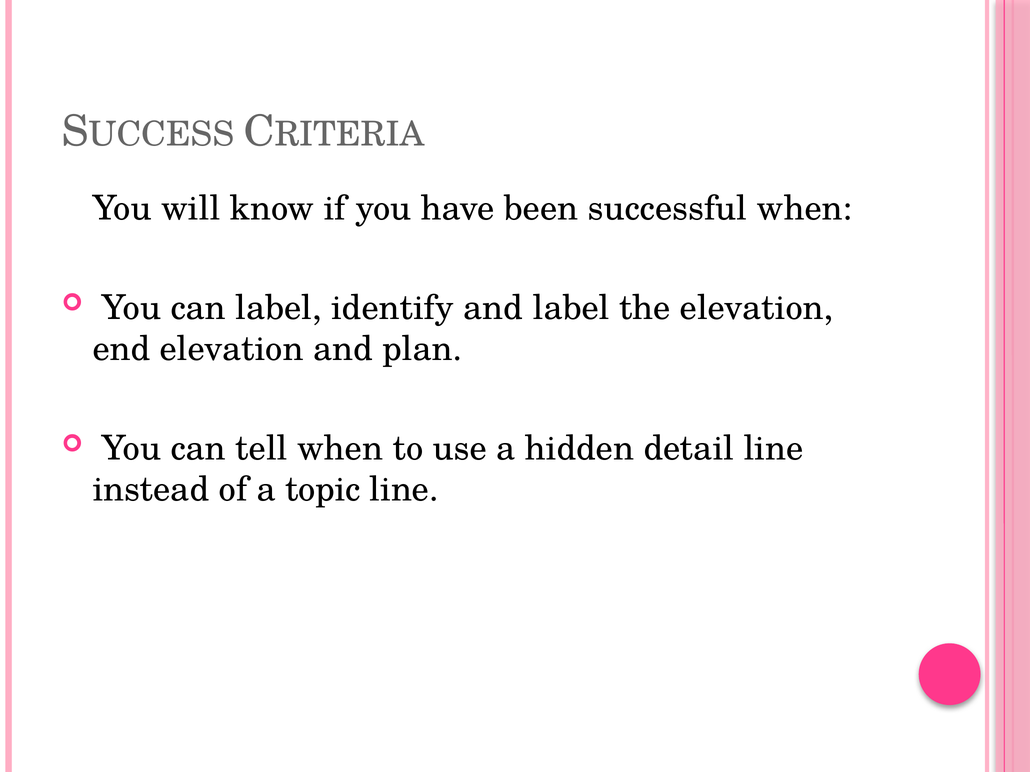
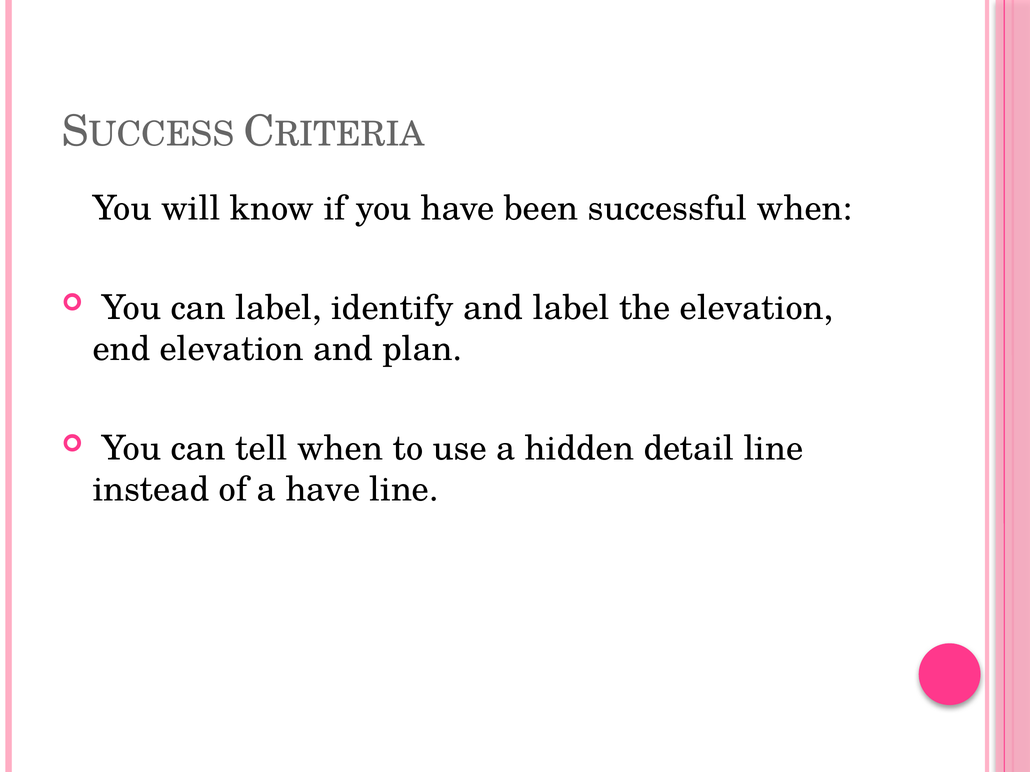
a topic: topic -> have
